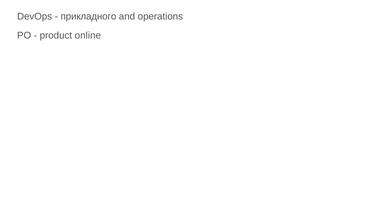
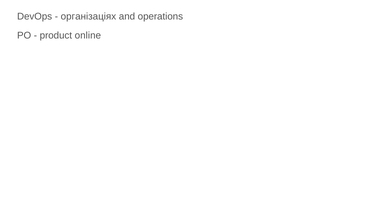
прикладного: прикладного -> організаціях
